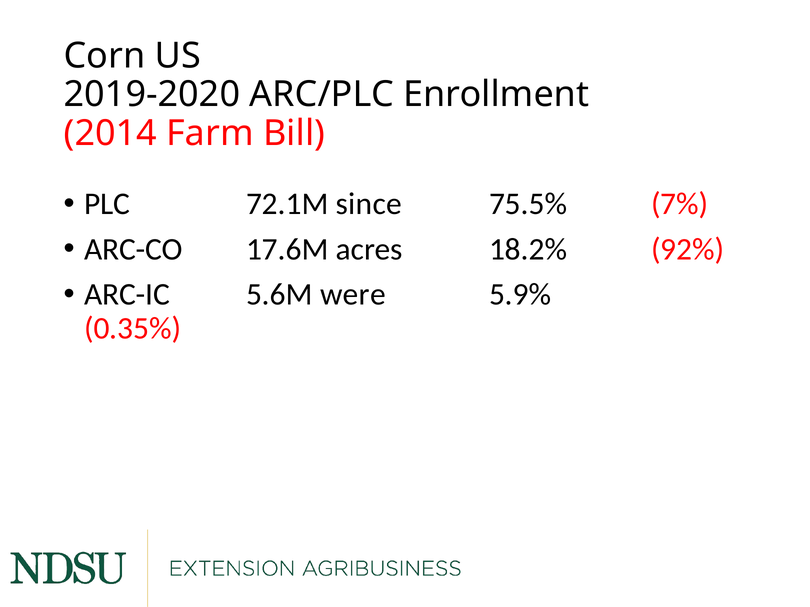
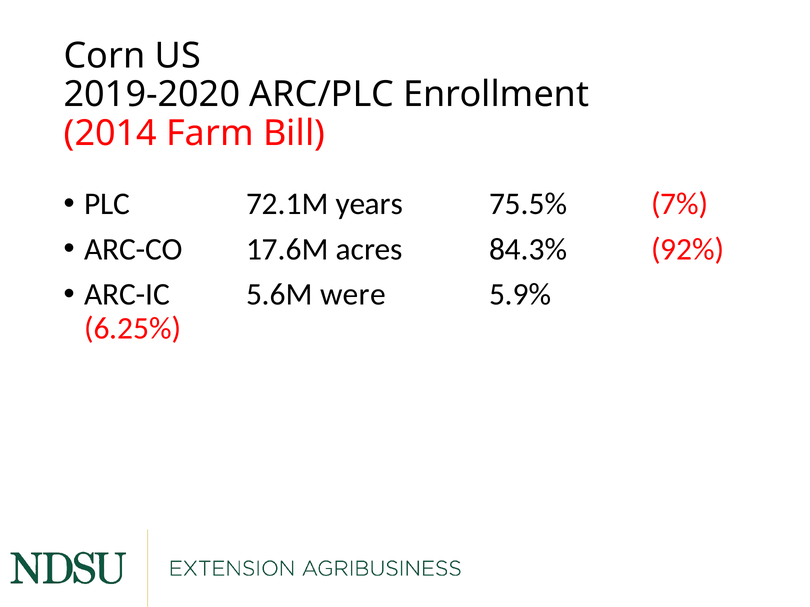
since: since -> years
18.2%: 18.2% -> 84.3%
0.35%: 0.35% -> 6.25%
